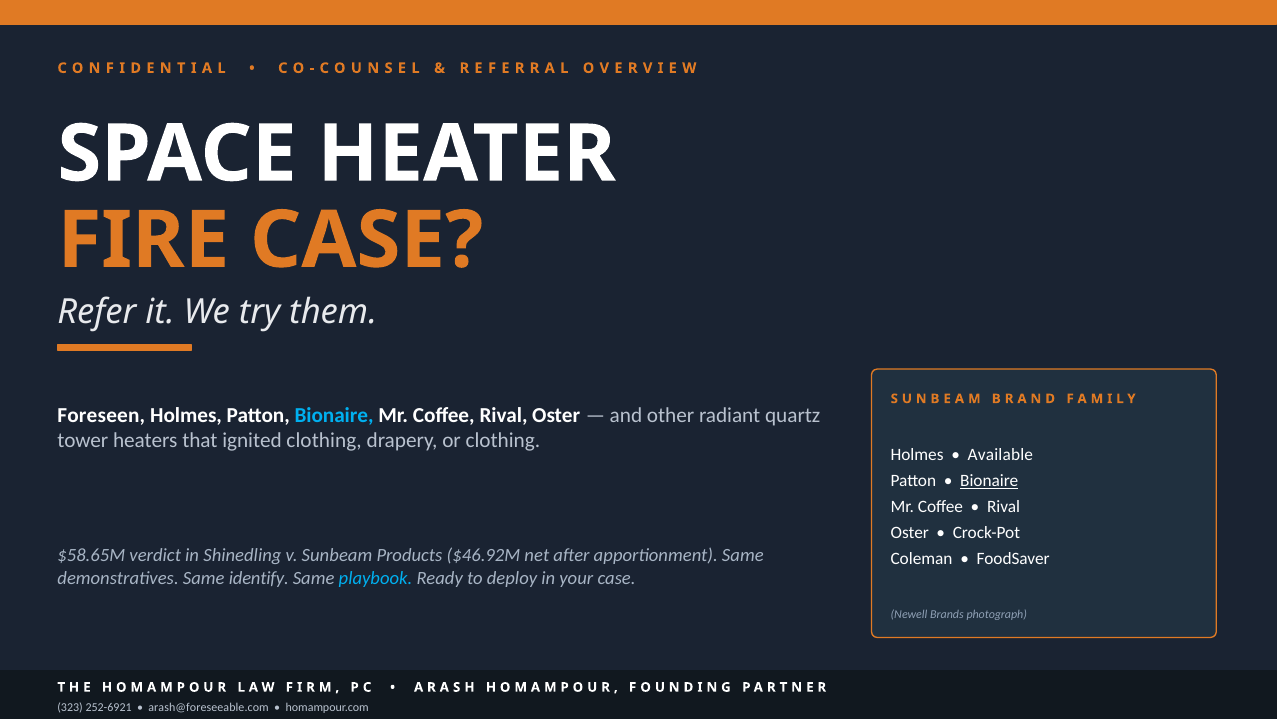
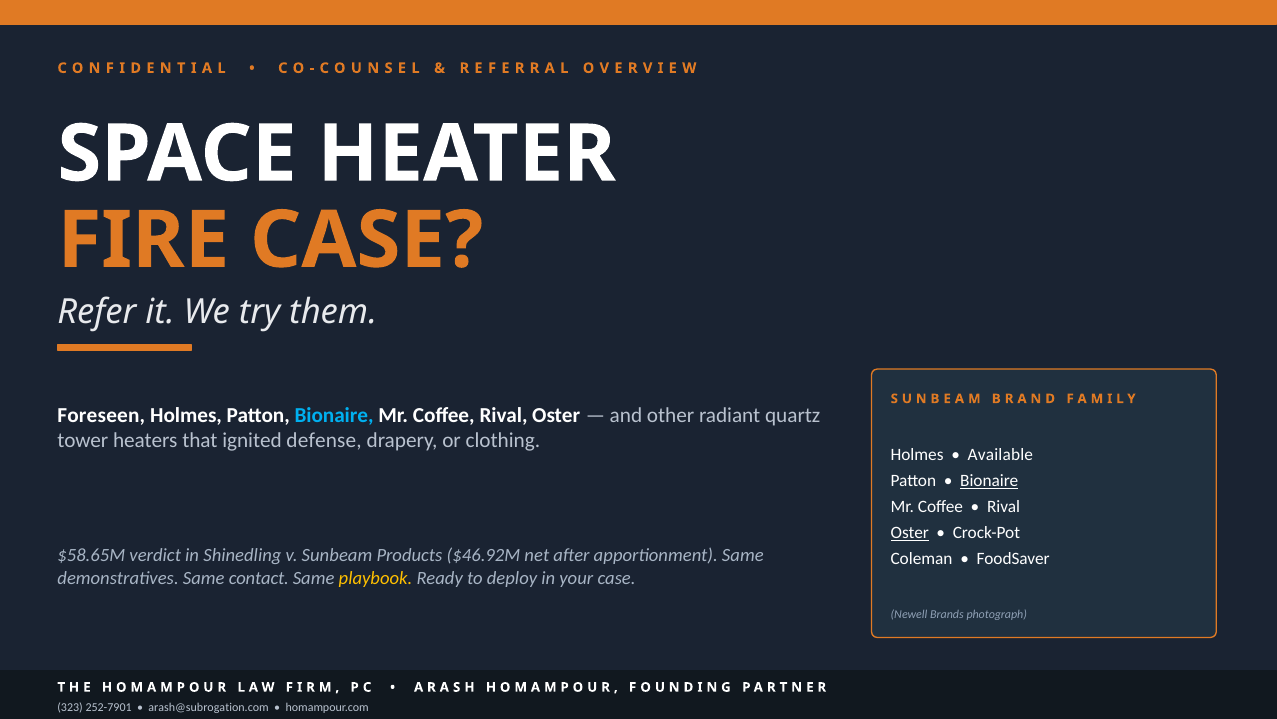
ignited clothing: clothing -> defense
Oster at (910, 533) underline: none -> present
identify: identify -> contact
playbook colour: light blue -> yellow
252-6921: 252-6921 -> 252-7901
arash@foreseeable.com: arash@foreseeable.com -> arash@subrogation.com
